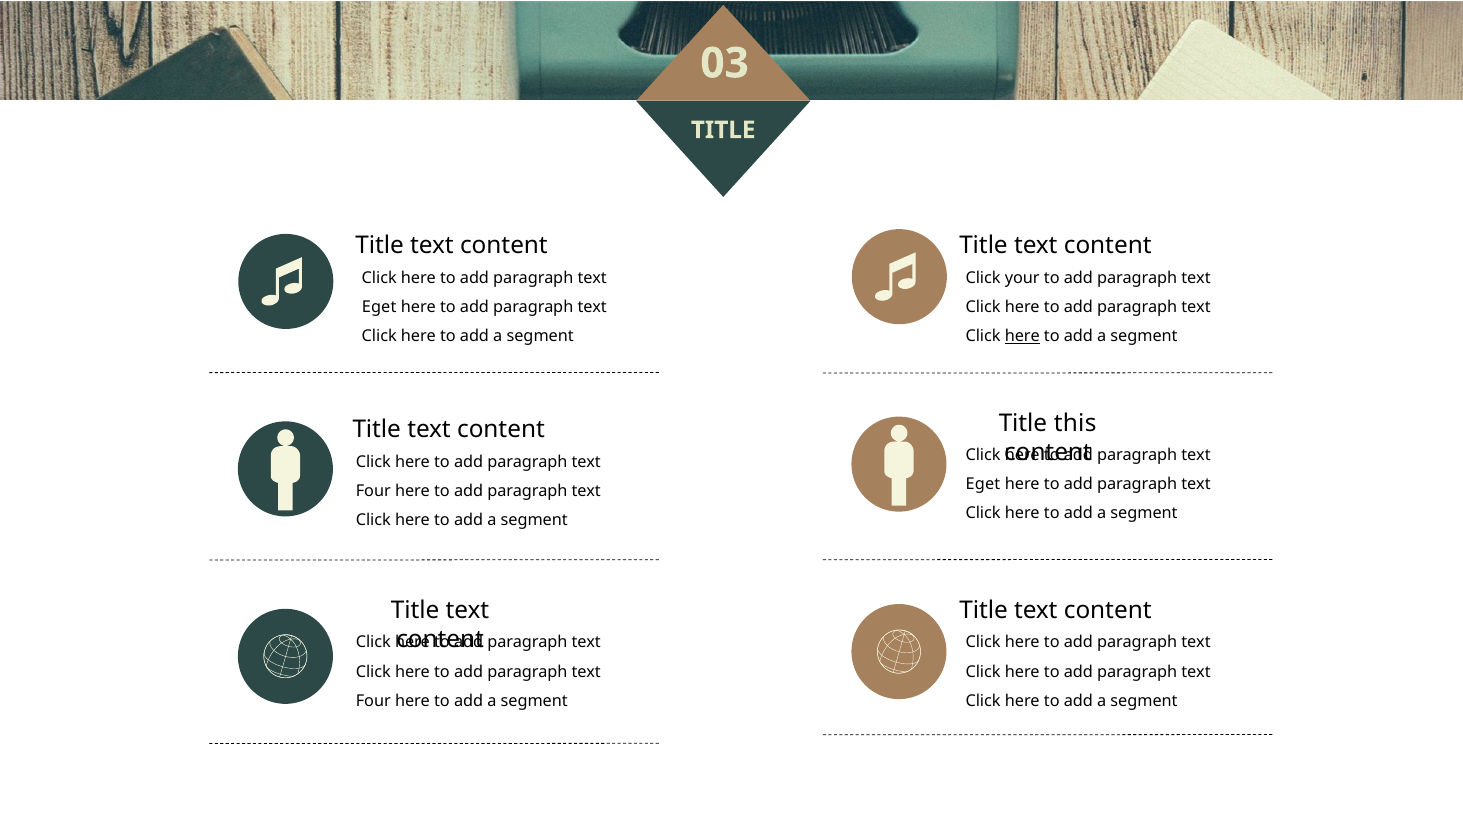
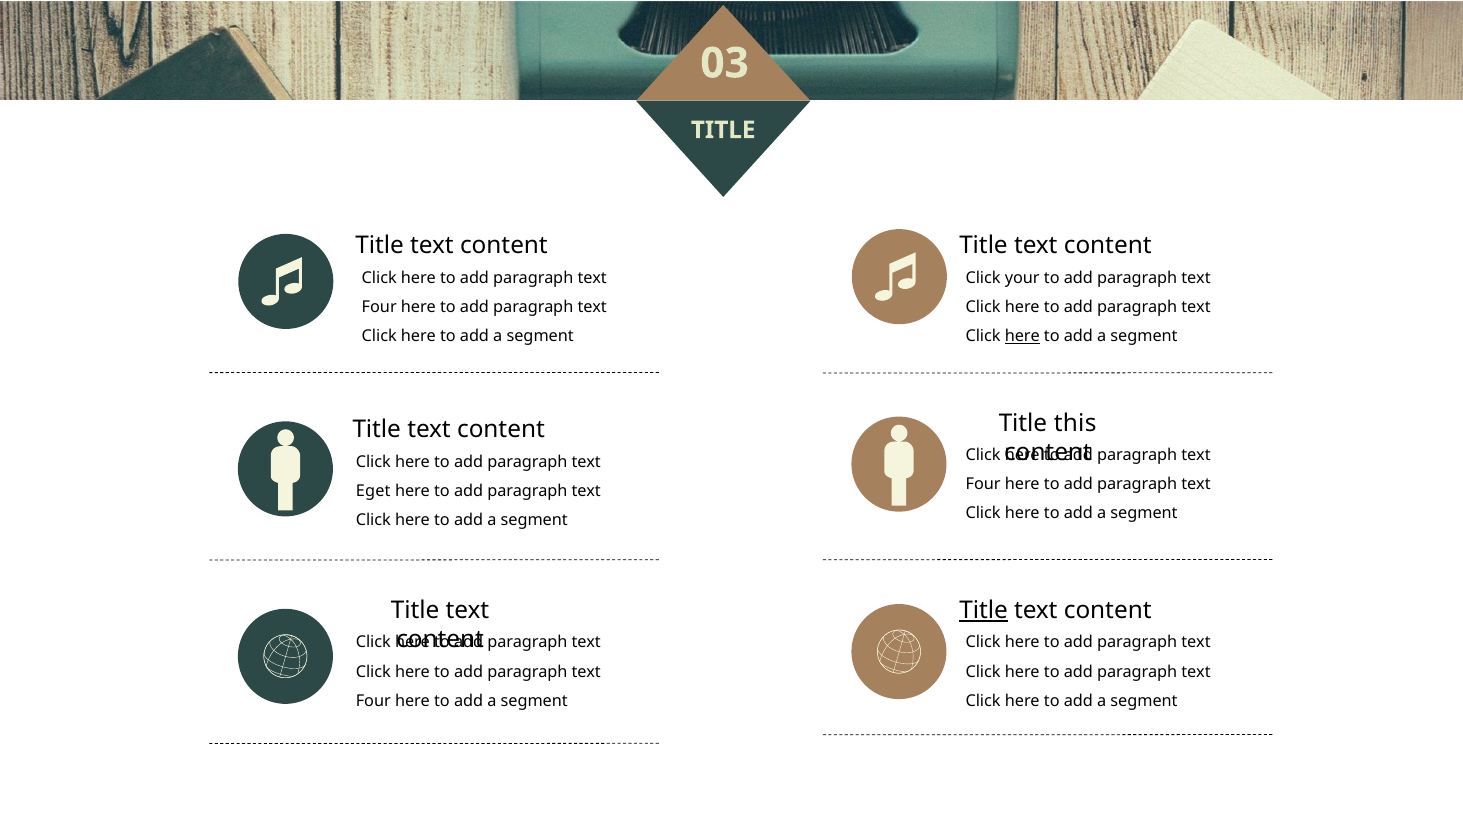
Eget at (379, 307): Eget -> Four
Eget at (983, 484): Eget -> Four
Four at (373, 491): Four -> Eget
Title at (984, 611) underline: none -> present
